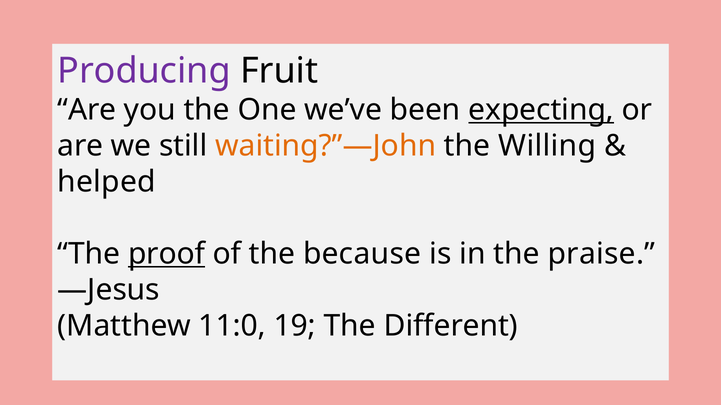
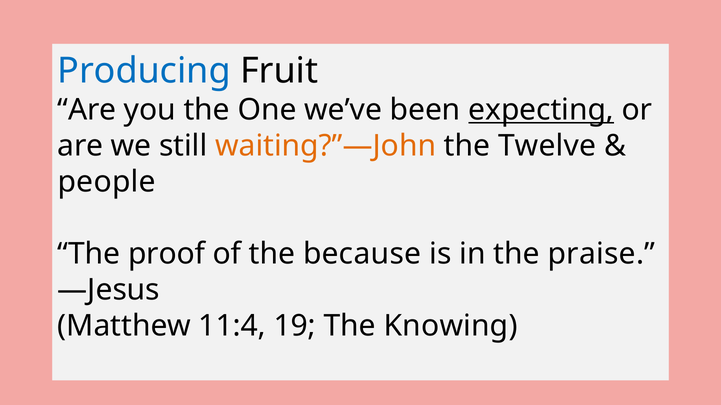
Producing colour: purple -> blue
Willing: Willing -> Twelve
helped: helped -> people
proof underline: present -> none
11:0: 11:0 -> 11:4
Different: Different -> Knowing
